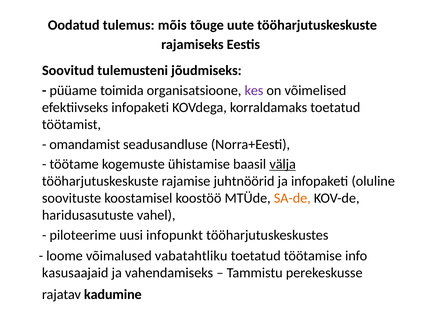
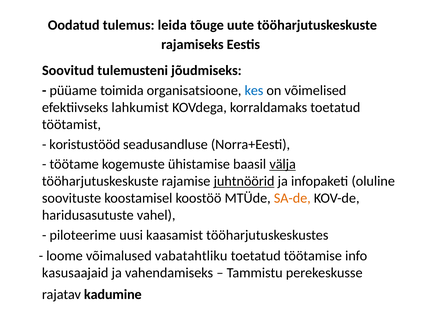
mõis: mõis -> leida
kes colour: purple -> blue
efektiivseks infopaketi: infopaketi -> lahkumist
omandamist: omandamist -> koristustööd
juhtnöörid underline: none -> present
infopunkt: infopunkt -> kaasamist
